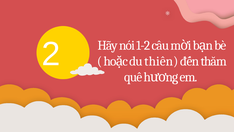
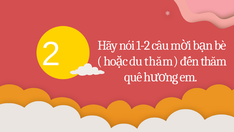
du thiên: thiên -> thăm
